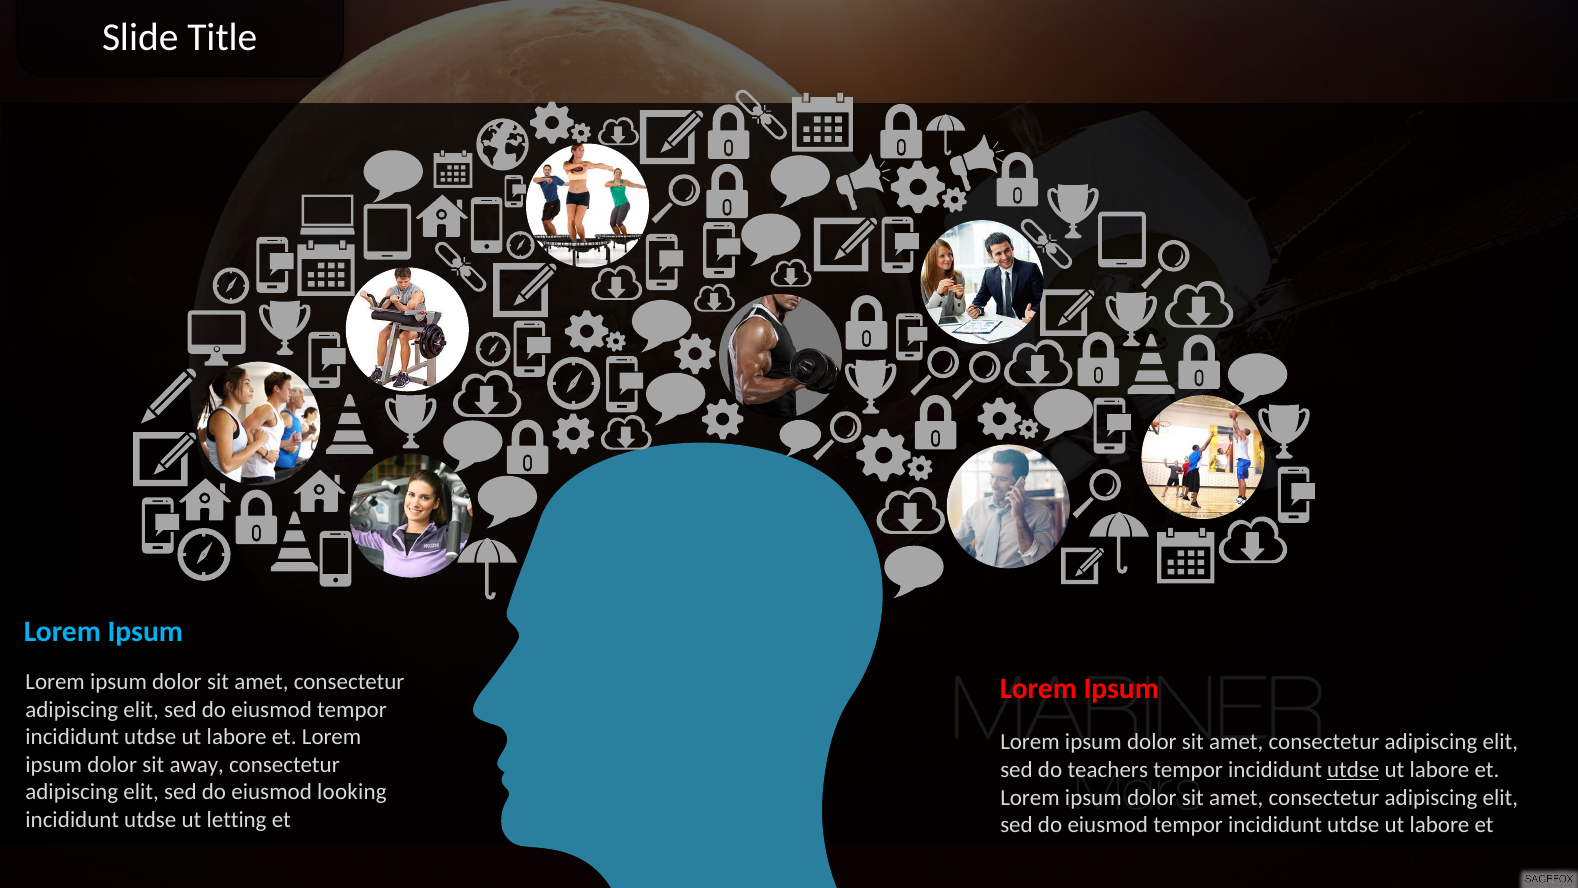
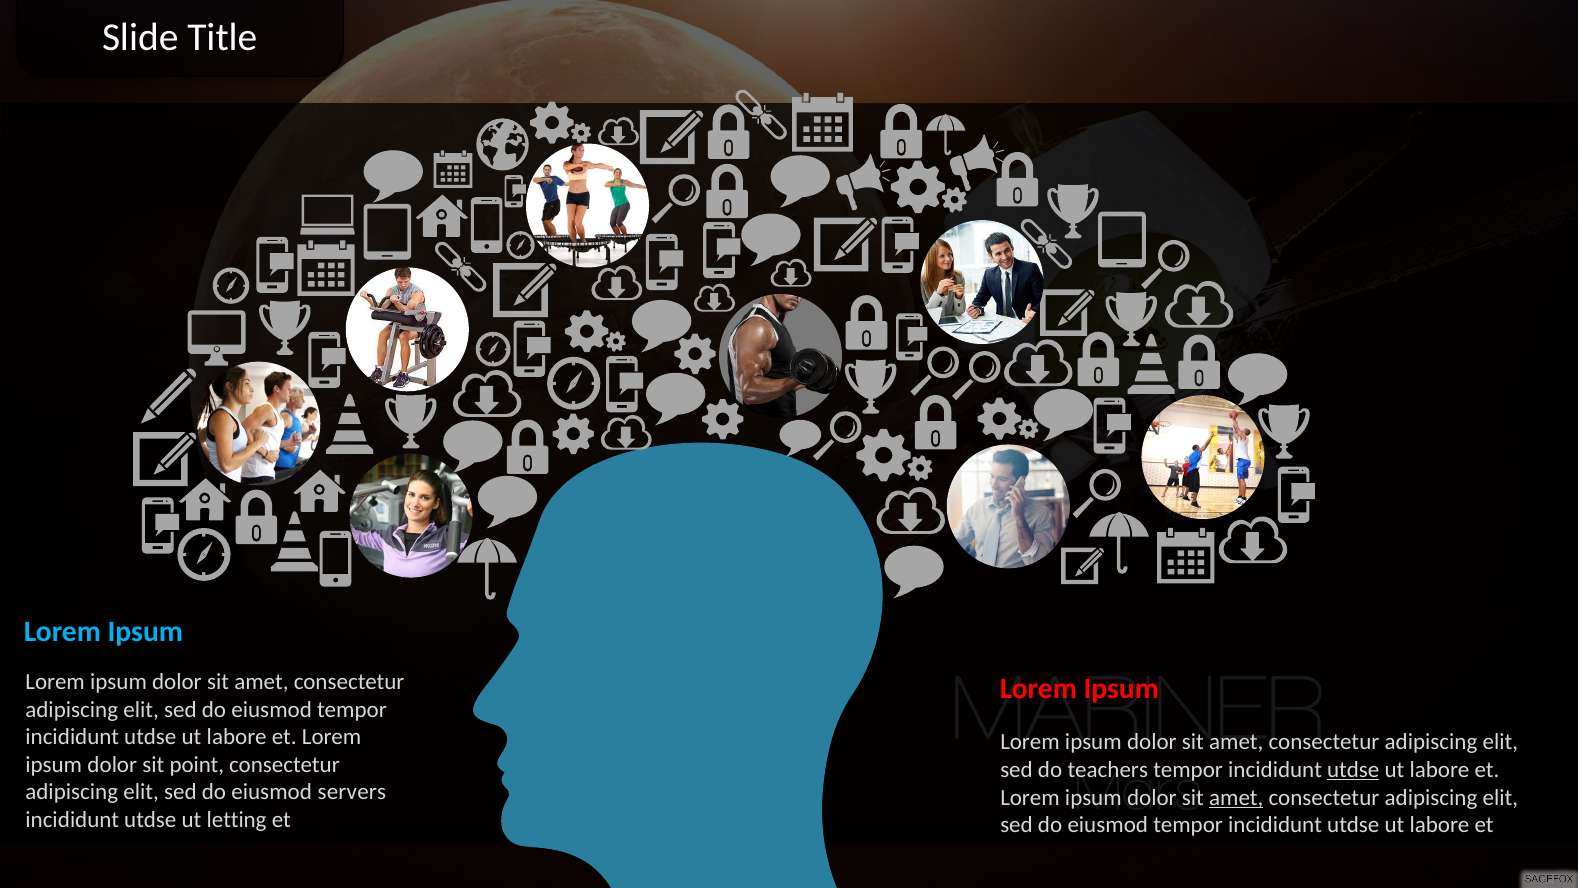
away: away -> point
looking: looking -> servers
amet at (1236, 797) underline: none -> present
